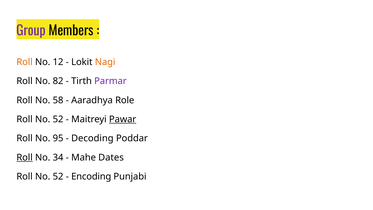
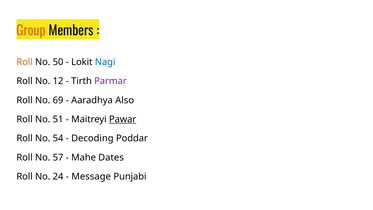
Group colour: purple -> orange
12: 12 -> 50
Nagi colour: orange -> blue
82: 82 -> 12
58: 58 -> 69
Role: Role -> Also
52 at (58, 119): 52 -> 51
95: 95 -> 54
Roll at (25, 157) underline: present -> none
34: 34 -> 57
52 at (58, 176): 52 -> 24
Encoding: Encoding -> Message
